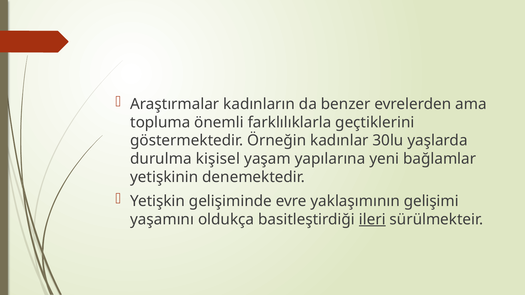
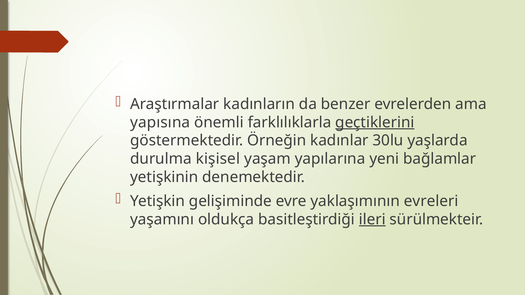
topluma: topluma -> yapısına
geçtiklerini underline: none -> present
gelişimi: gelişimi -> evreleri
